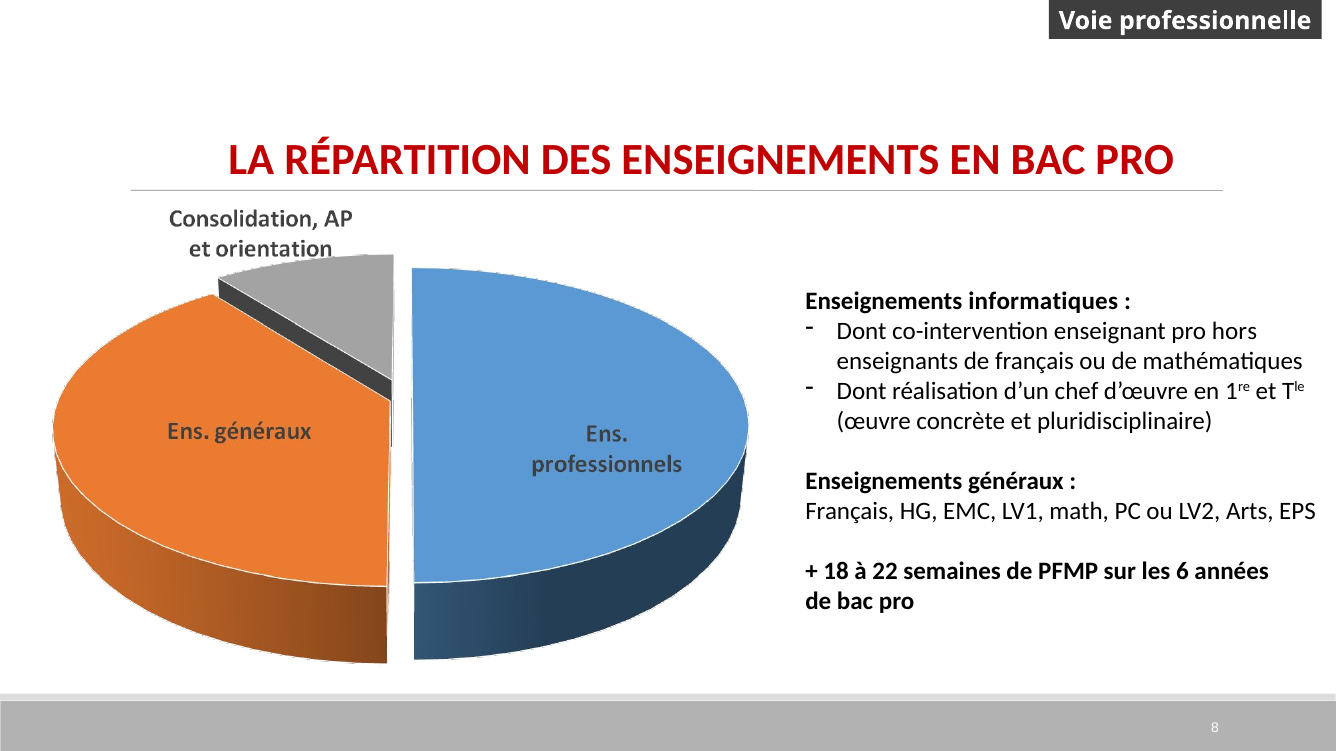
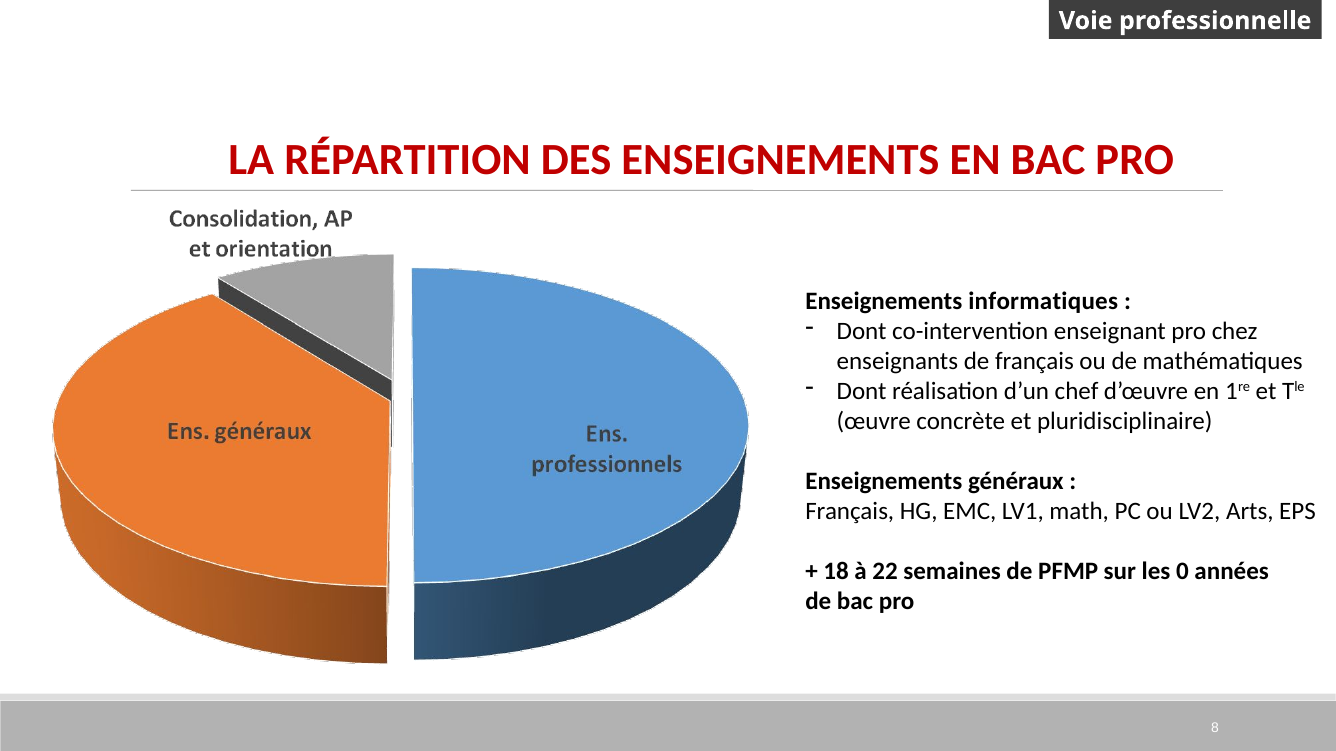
hors: hors -> chez
6: 6 -> 0
